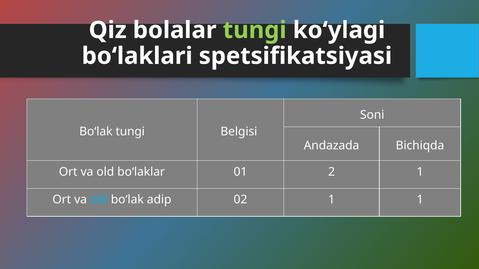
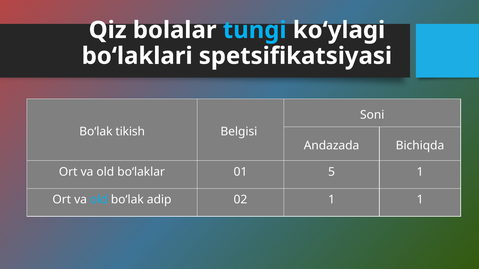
tungi at (255, 30) colour: light green -> light blue
Bo‘lak tungi: tungi -> tikish
2: 2 -> 5
